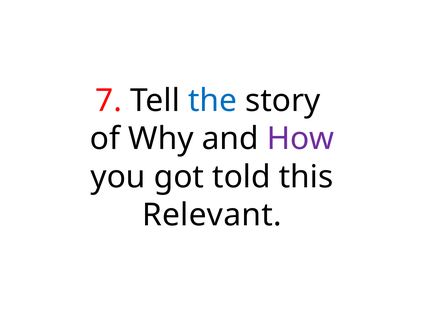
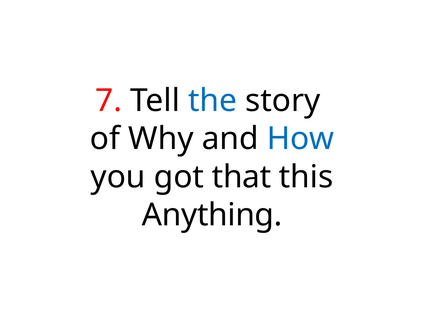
How colour: purple -> blue
told: told -> that
Relevant: Relevant -> Anything
